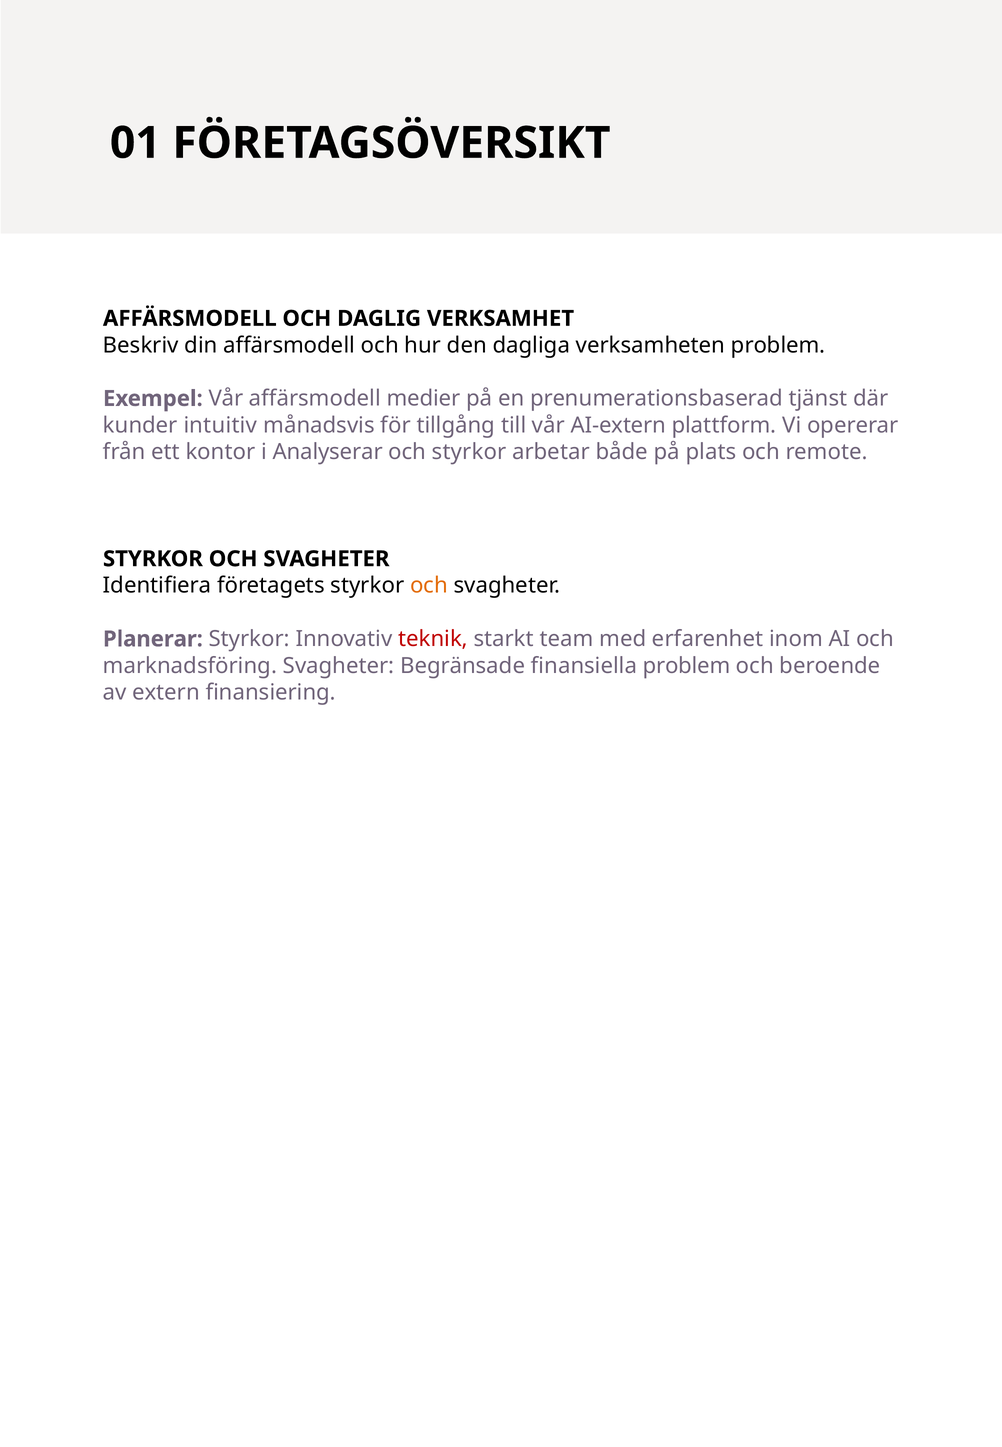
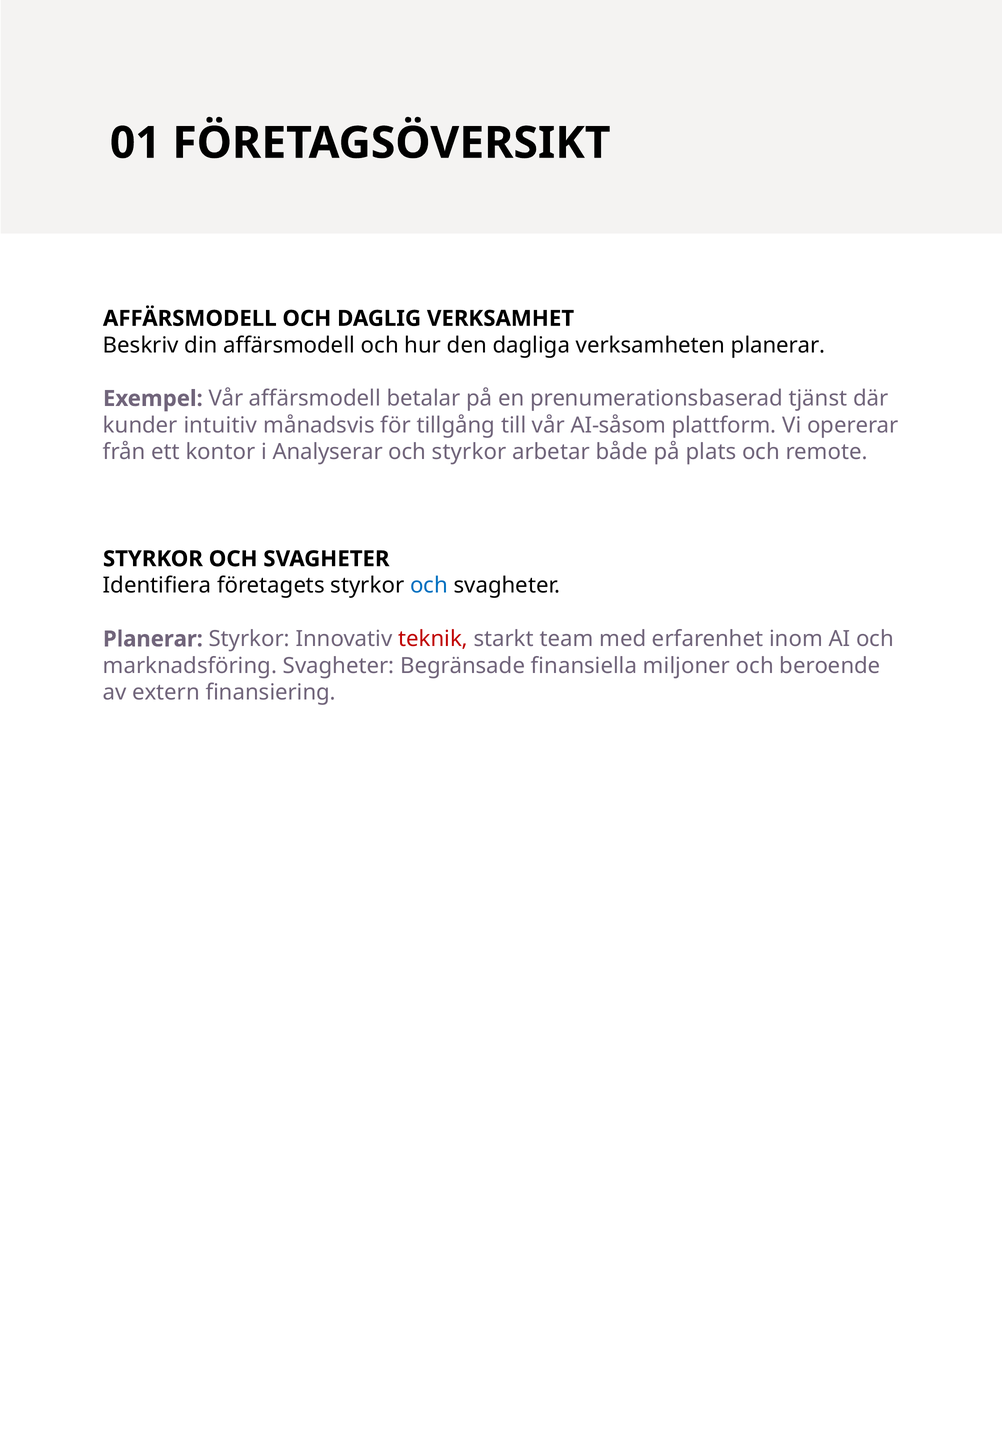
verksamheten problem: problem -> planerar
medier: medier -> betalar
AI-extern: AI-extern -> AI-såsom
och at (429, 586) colour: orange -> blue
finansiella problem: problem -> miljoner
